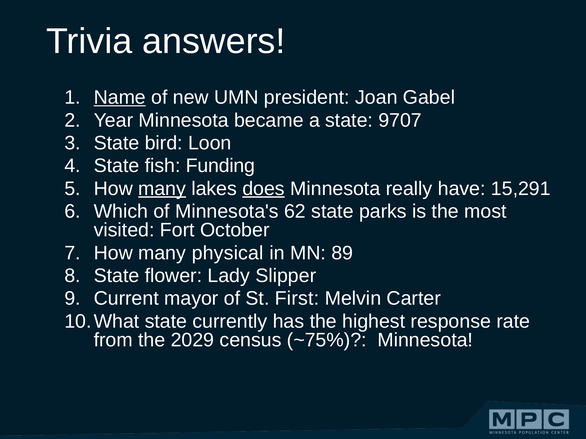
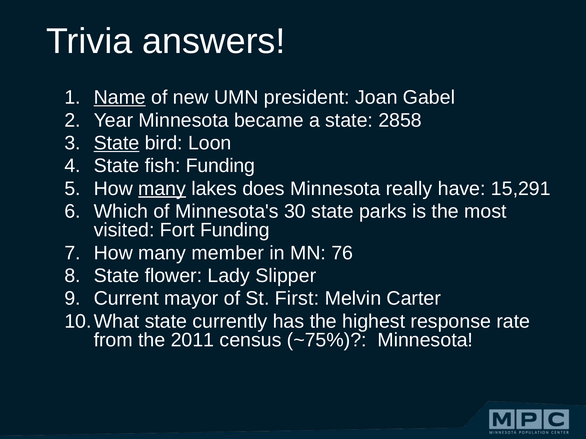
9707: 9707 -> 2858
State at (117, 143) underline: none -> present
does underline: present -> none
62: 62 -> 30
Fort October: October -> Funding
physical: physical -> member
89: 89 -> 76
2029: 2029 -> 2011
